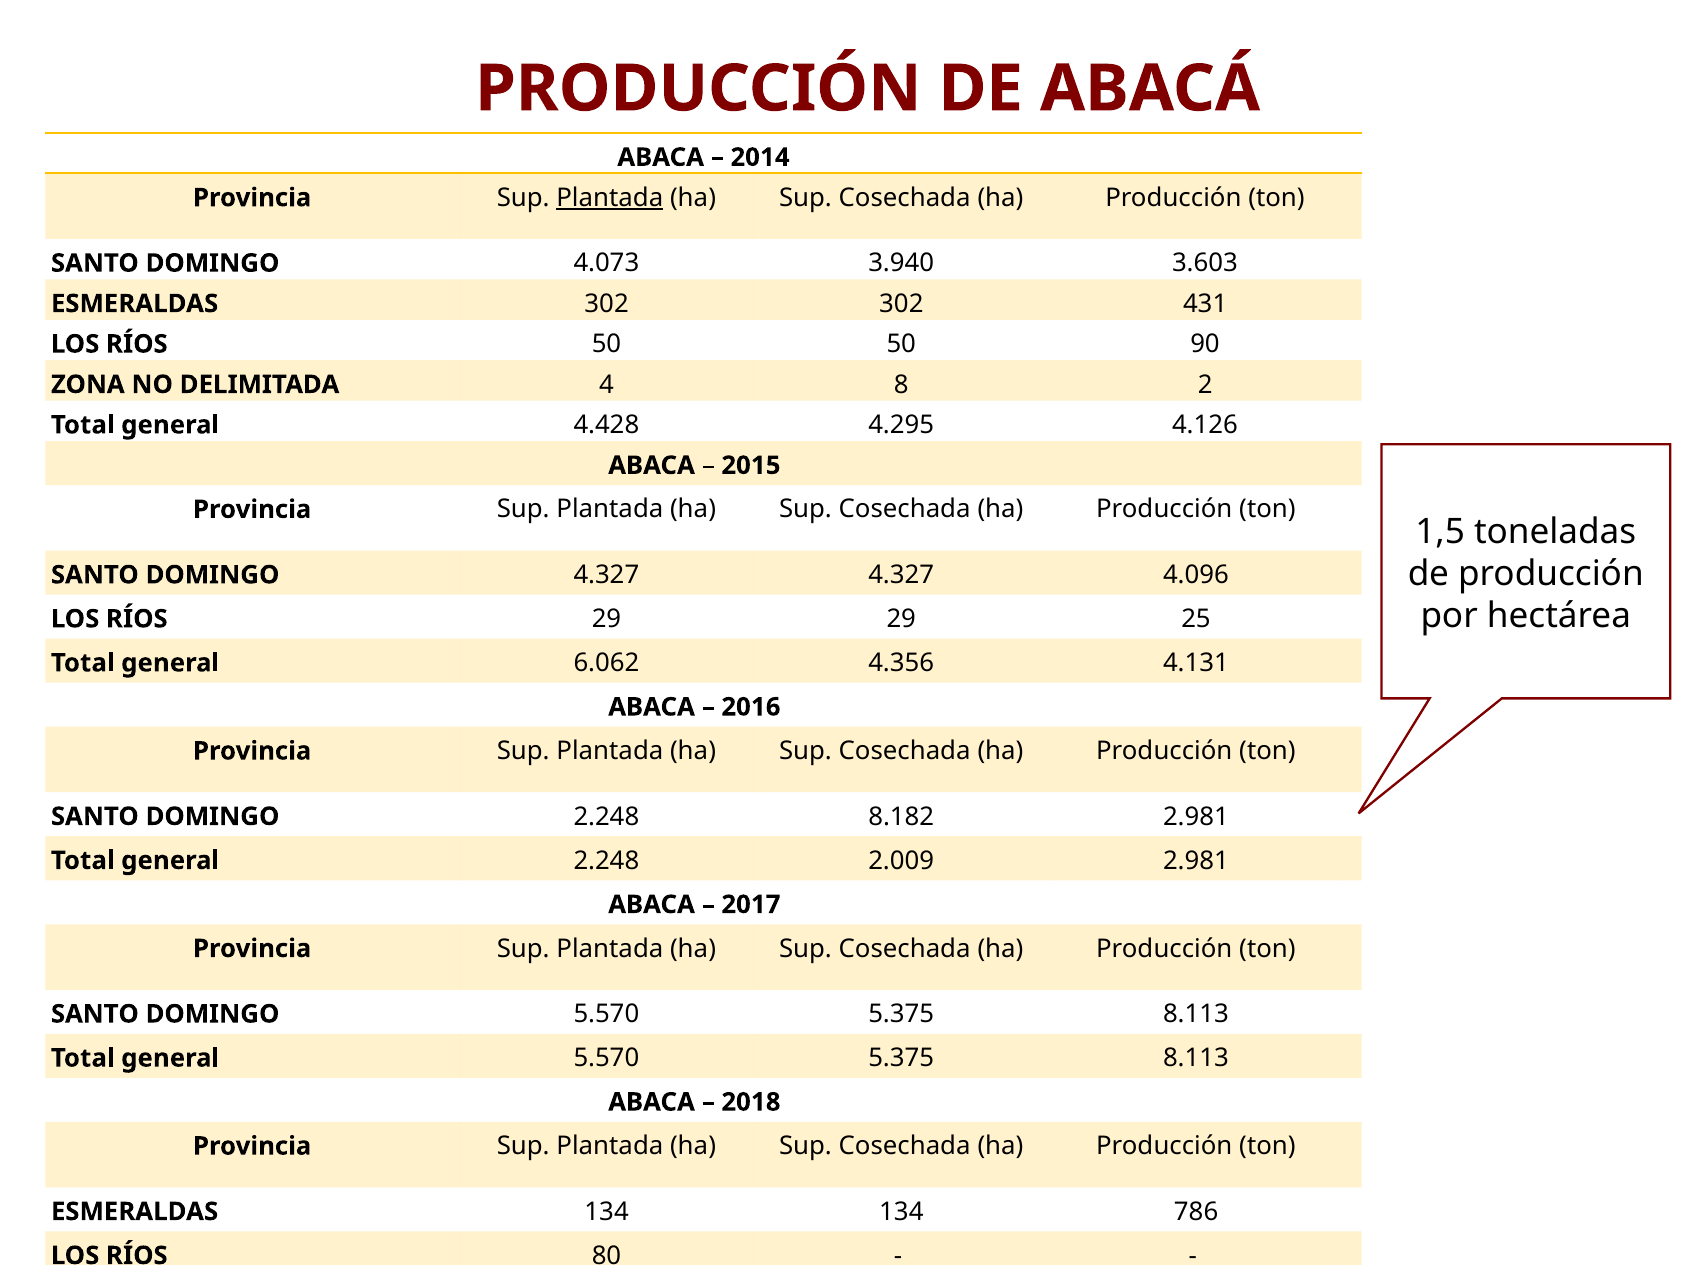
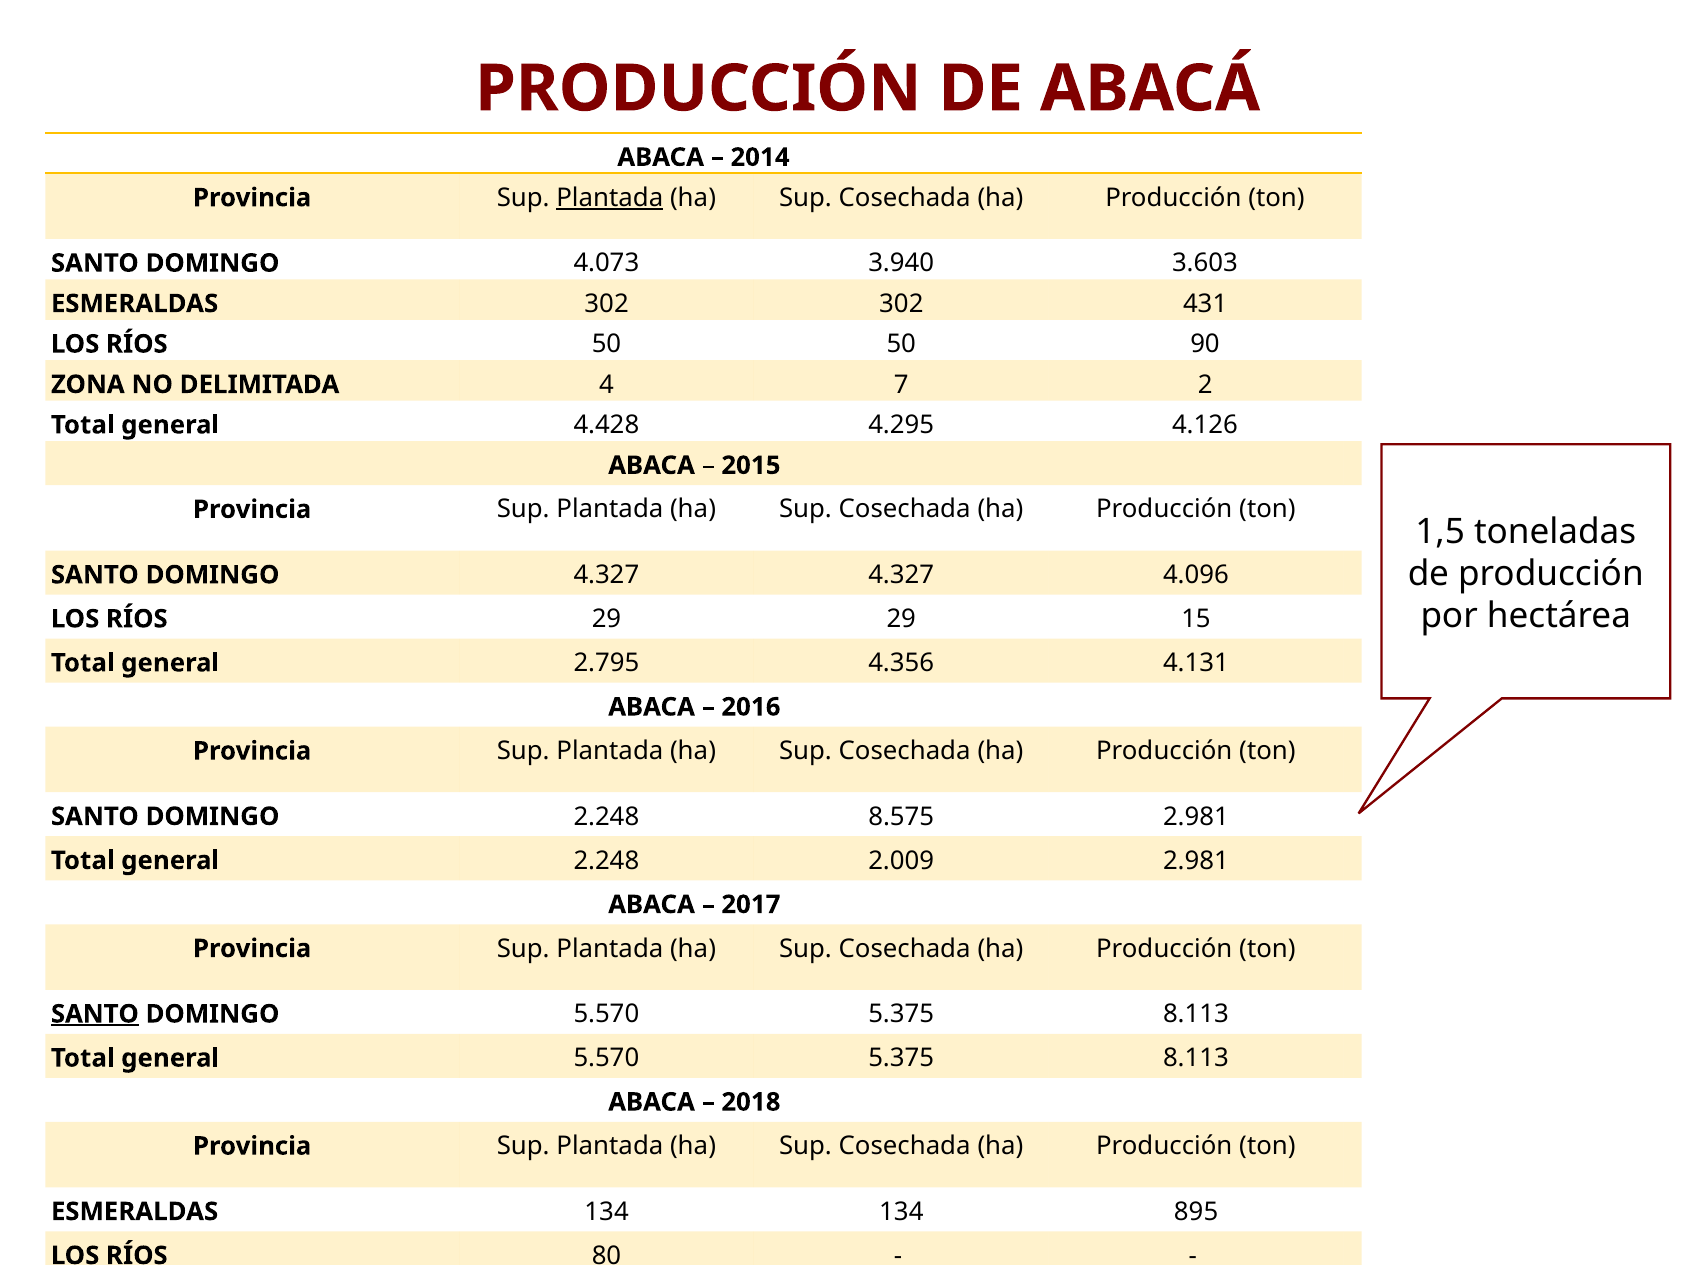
8: 8 -> 7
25: 25 -> 15
6.062: 6.062 -> 2.795
8.182: 8.182 -> 8.575
SANTO at (95, 1014) underline: none -> present
786: 786 -> 895
